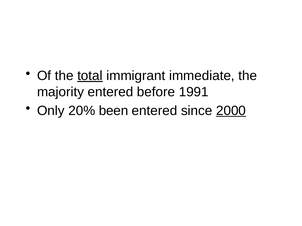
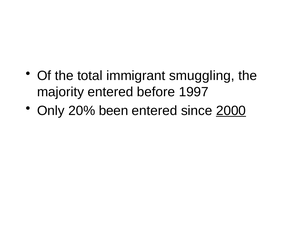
total underline: present -> none
immediate: immediate -> smuggling
1991: 1991 -> 1997
